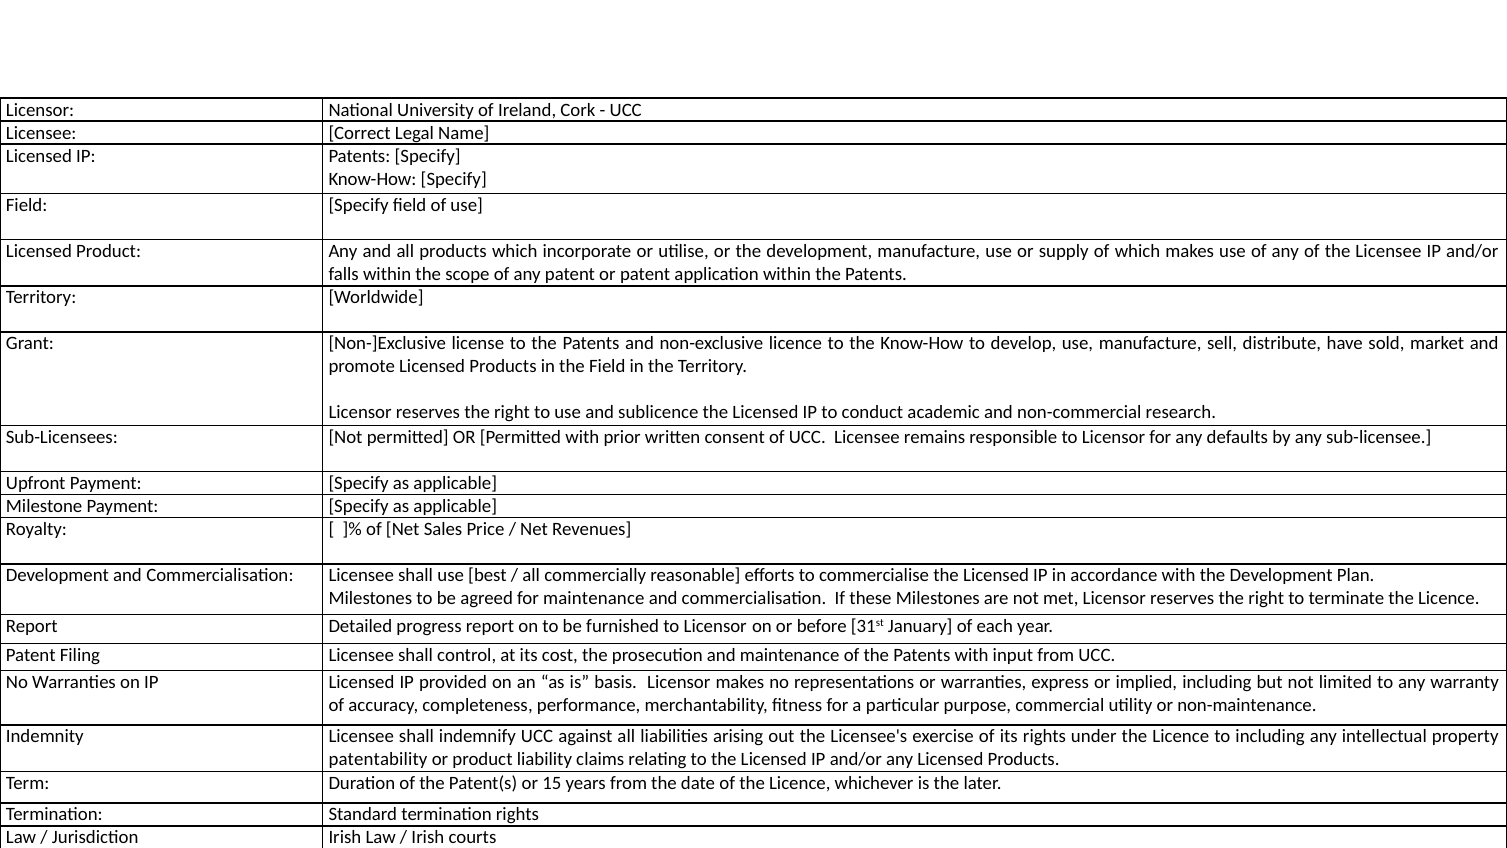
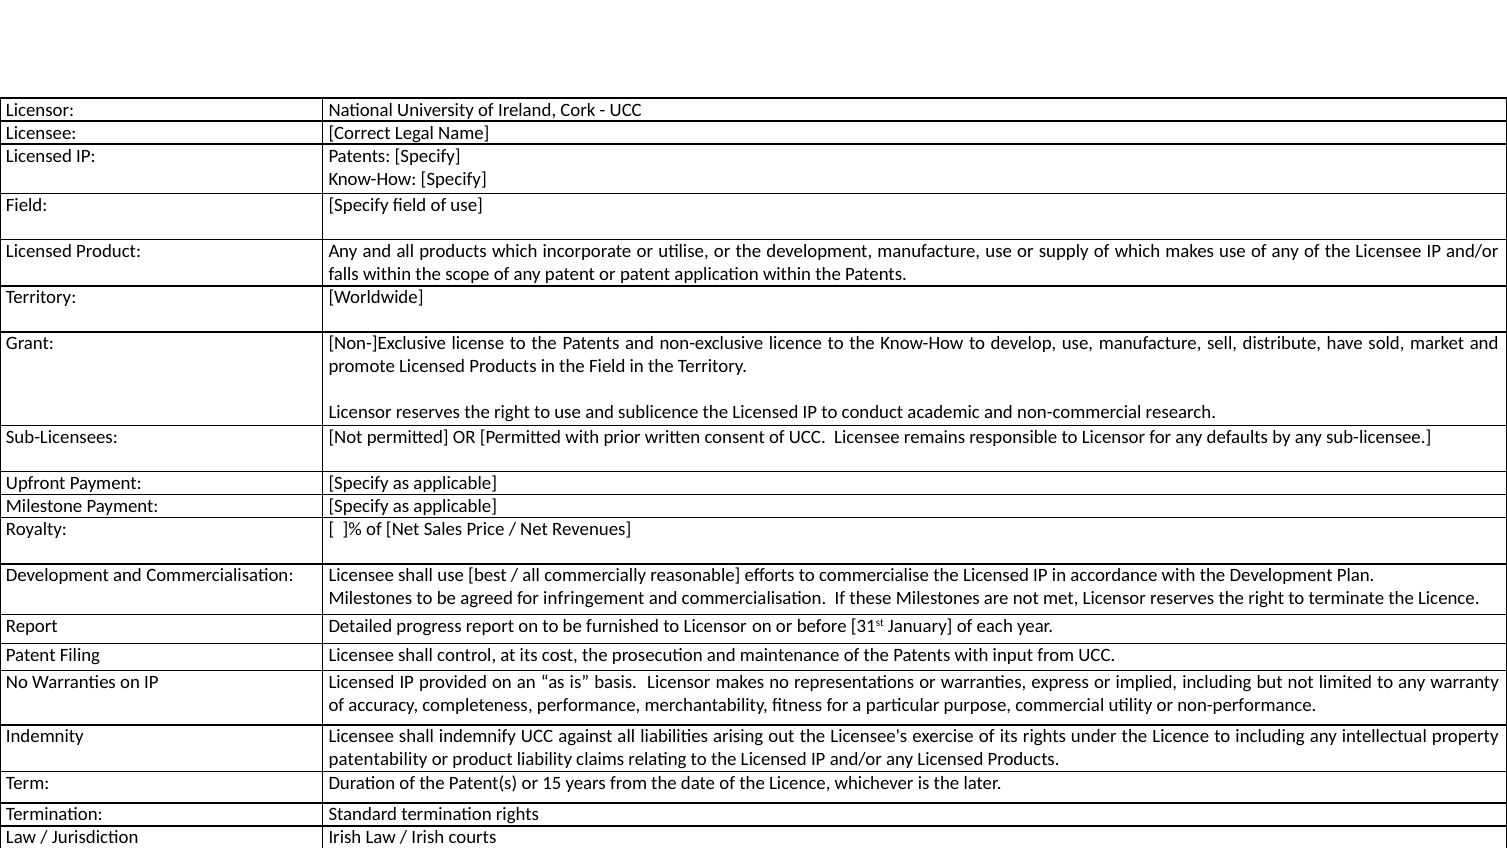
for maintenance: maintenance -> infringement
non-maintenance: non-maintenance -> non-performance
